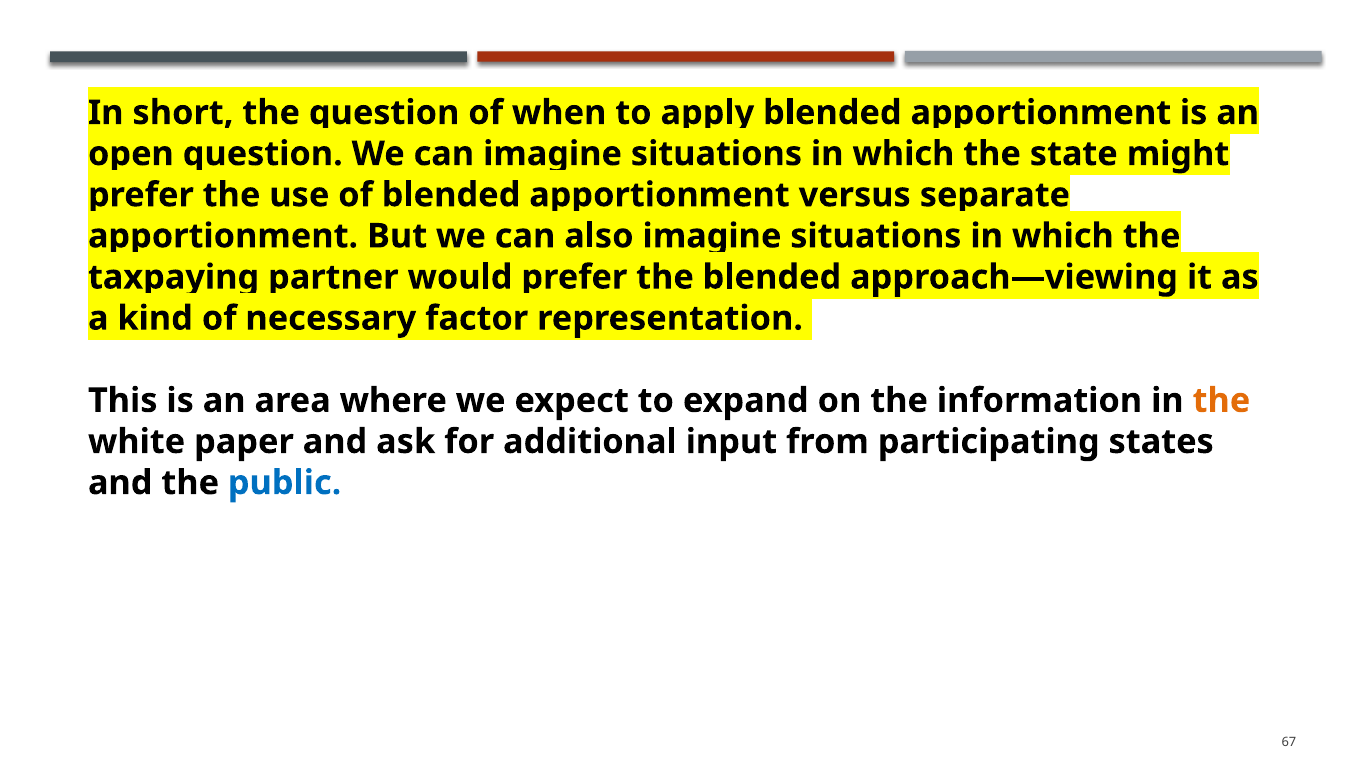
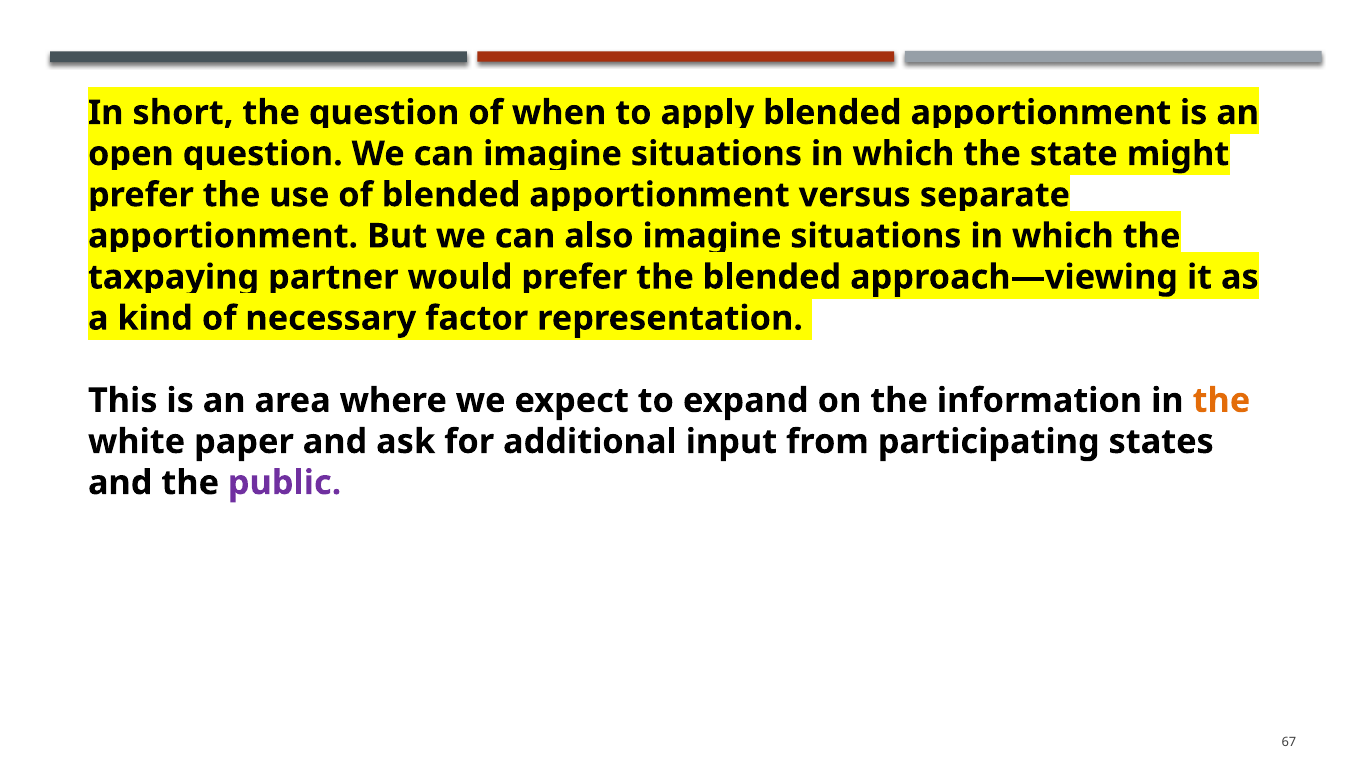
public colour: blue -> purple
